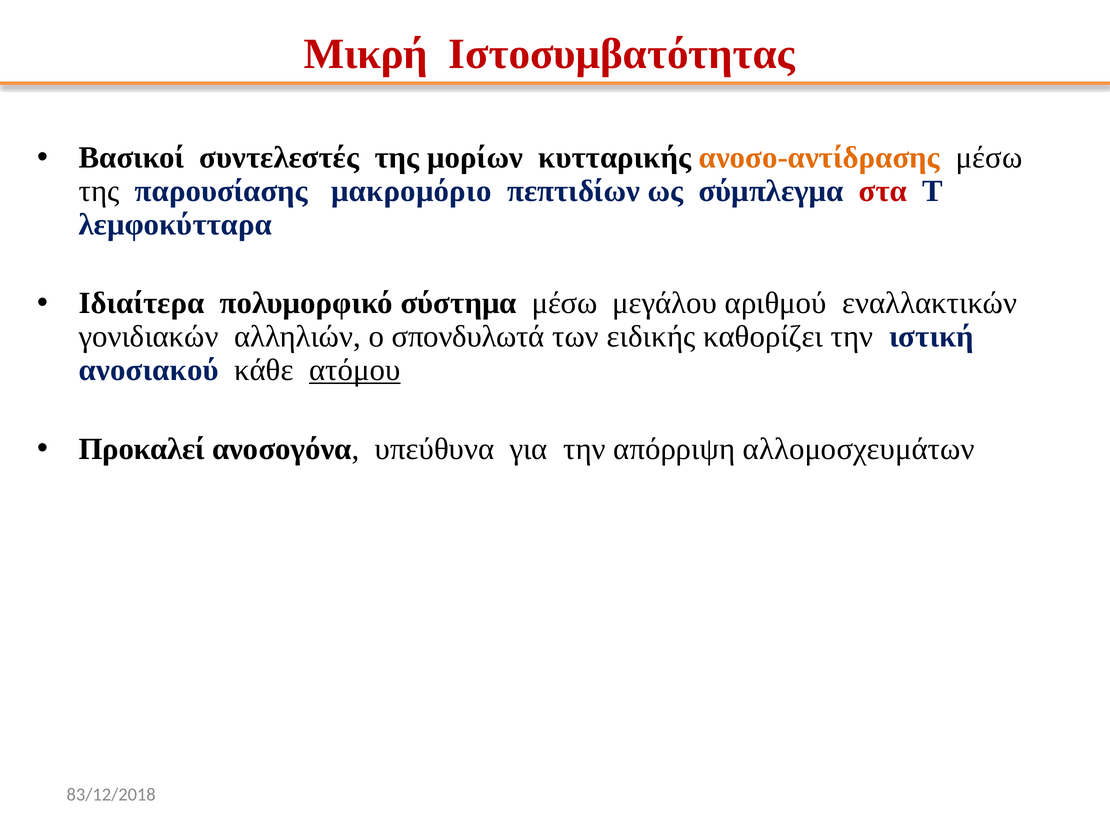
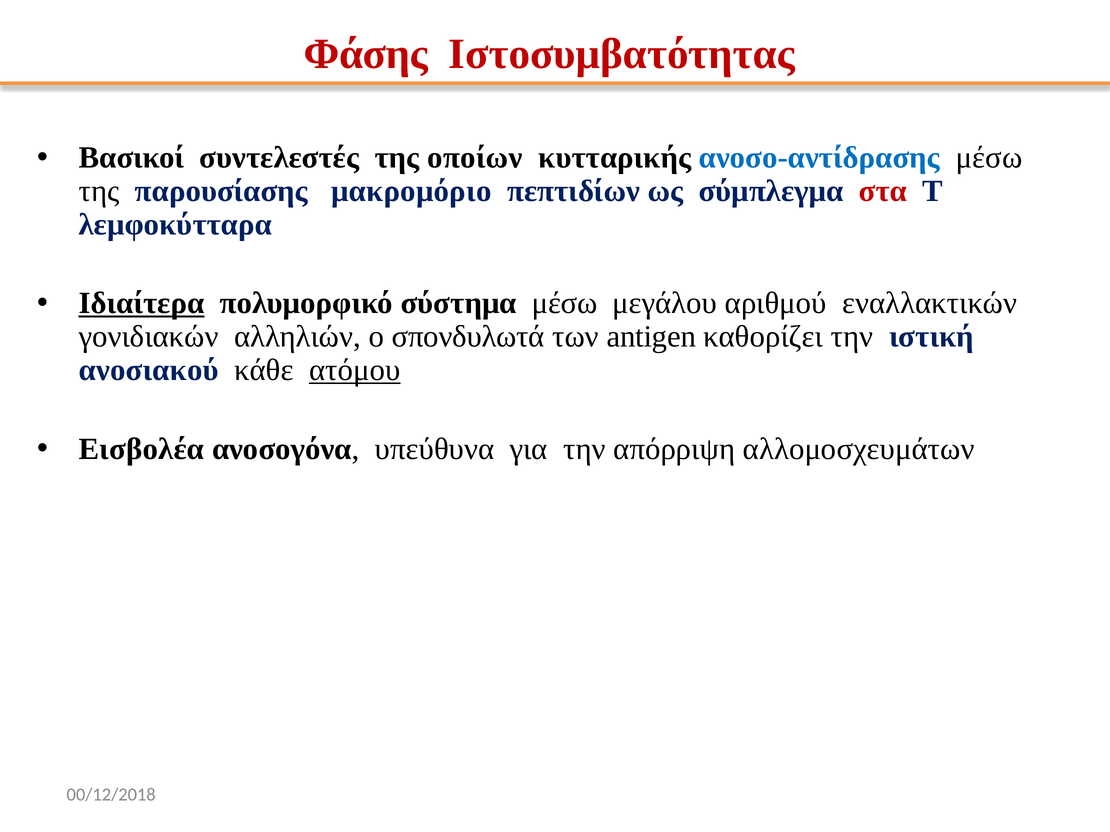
Μικρή: Μικρή -> Φάσης
μορίων: μορίων -> οποίων
ανοσο-αντίδρασης colour: orange -> blue
Ιδιαίτερα underline: none -> present
ειδικής: ειδικής -> antigen
Προκαλεί: Προκαλεί -> Εισβολέα
83/12/2018: 83/12/2018 -> 00/12/2018
